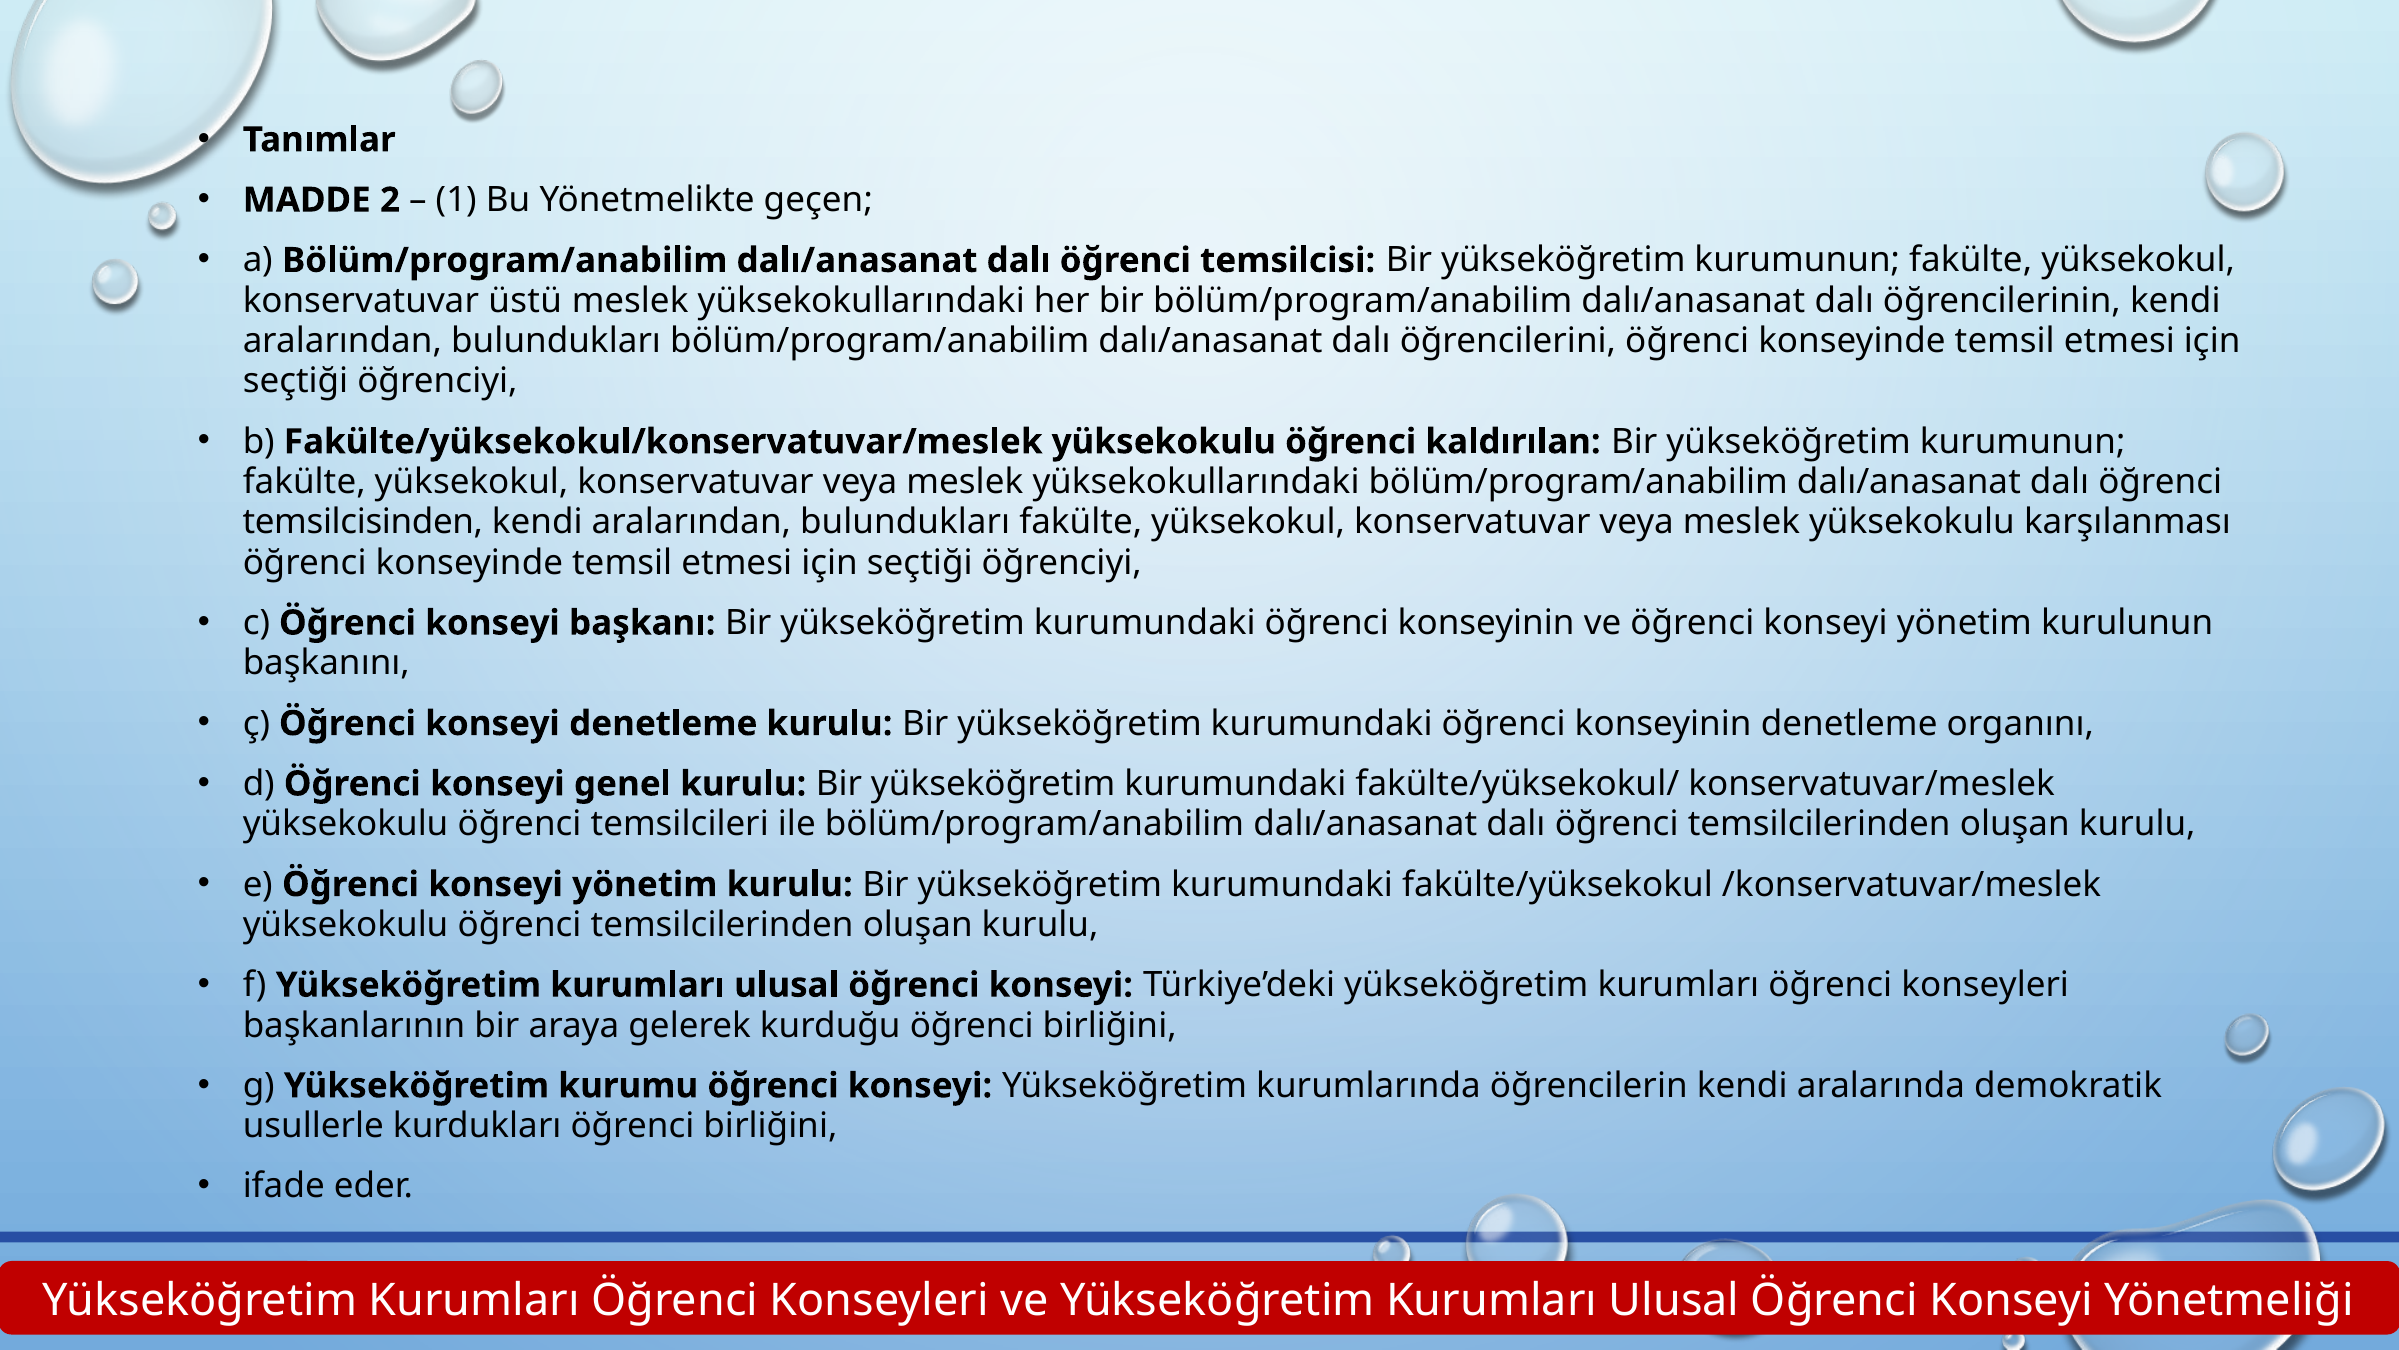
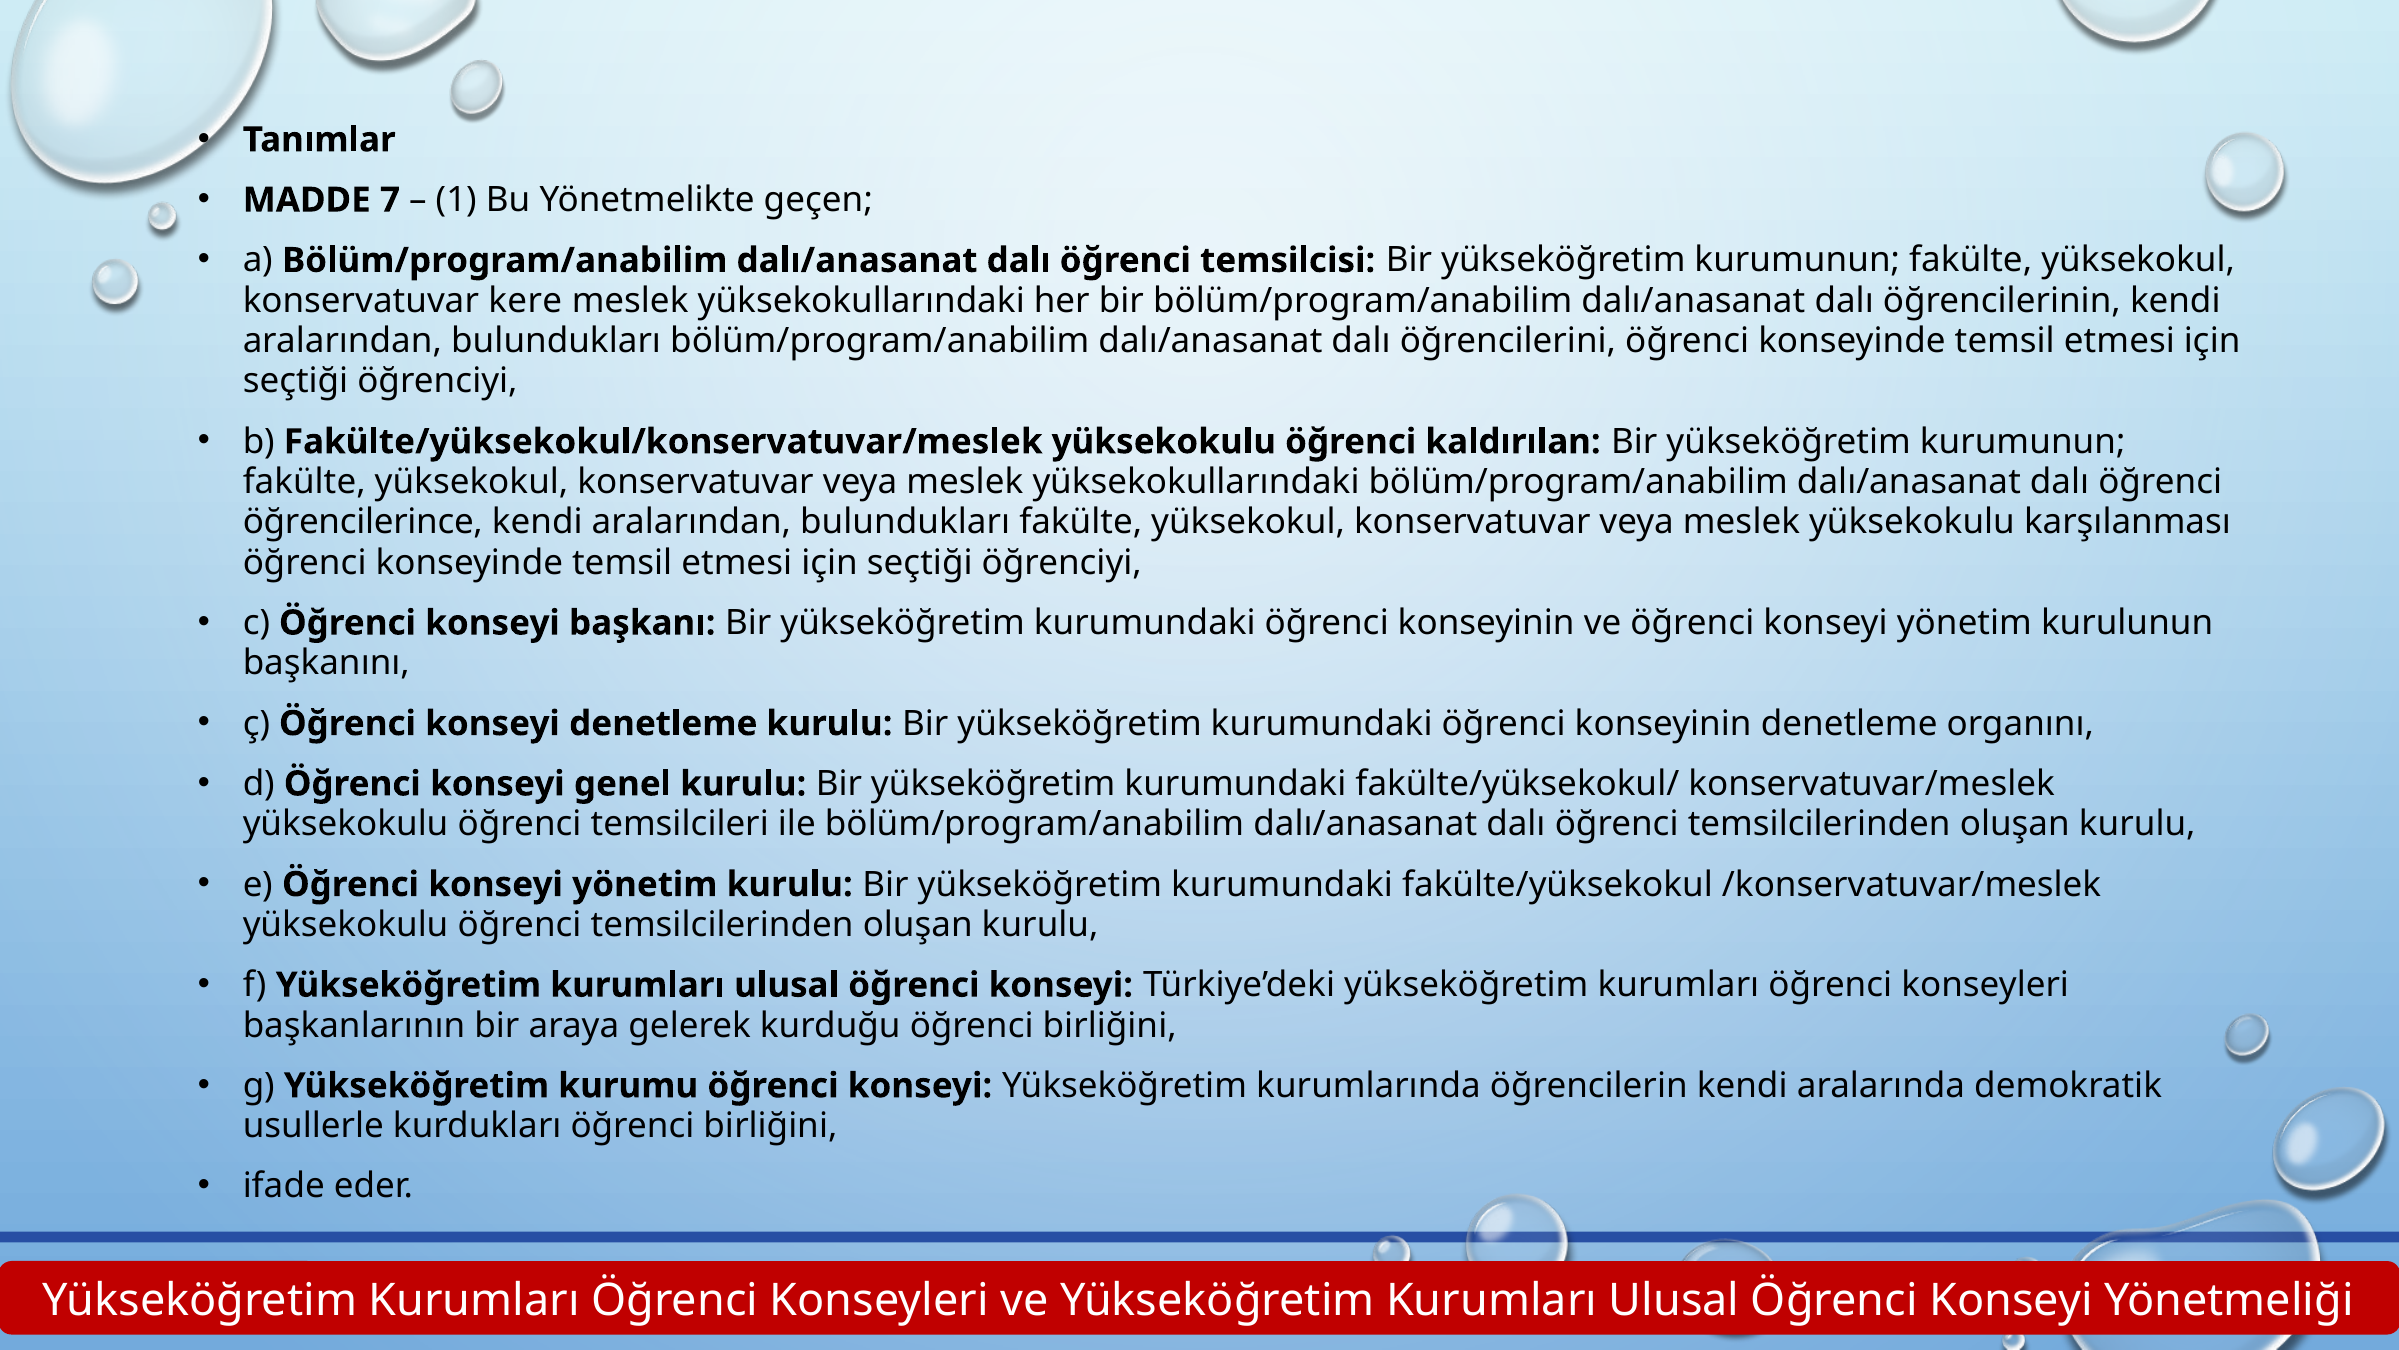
2: 2 -> 7
üstü: üstü -> kere
temsilcisinden: temsilcisinden -> öğrencilerince
